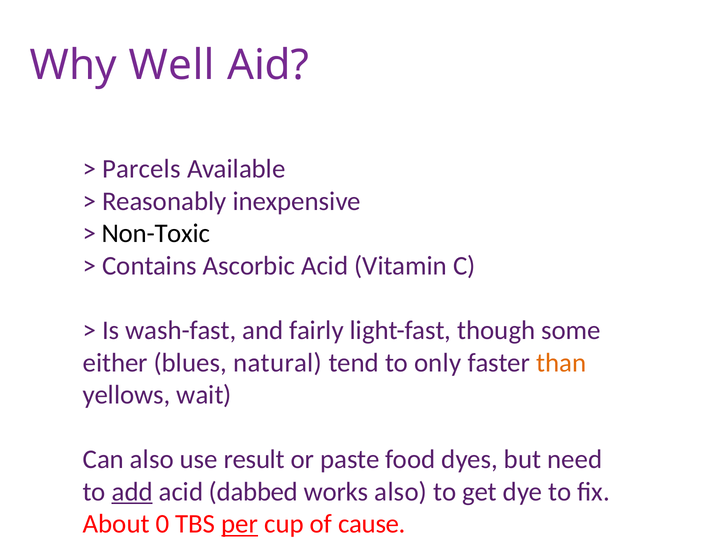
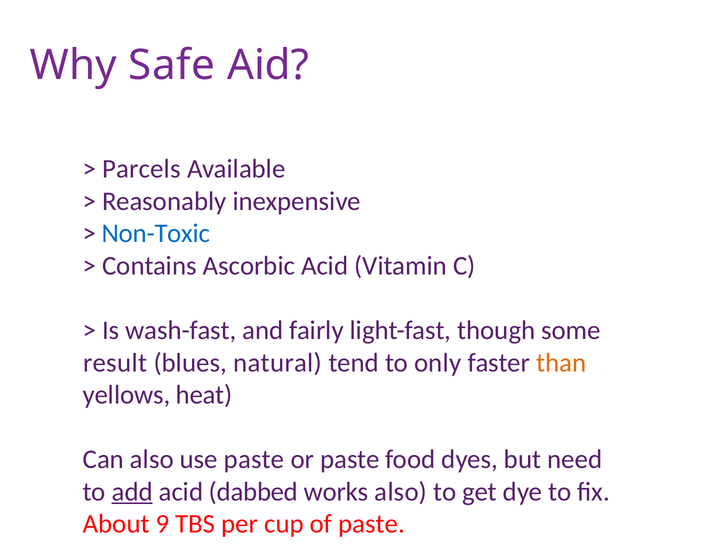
Well: Well -> Safe
Non-Toxic colour: black -> blue
either: either -> result
wait: wait -> heat
use result: result -> paste
0: 0 -> 9
per underline: present -> none
of cause: cause -> paste
